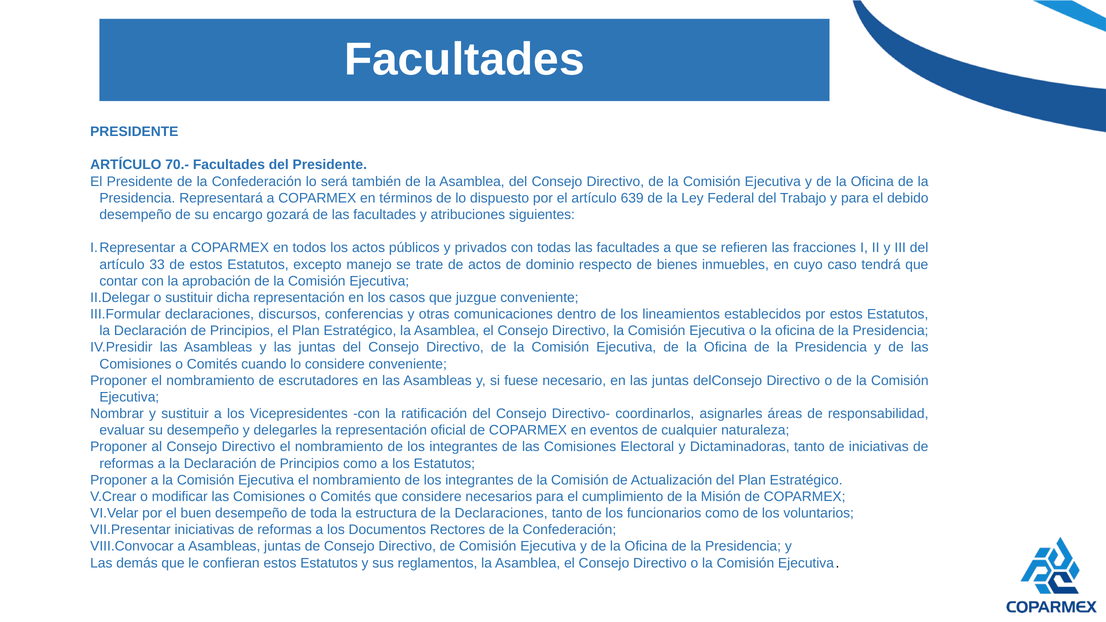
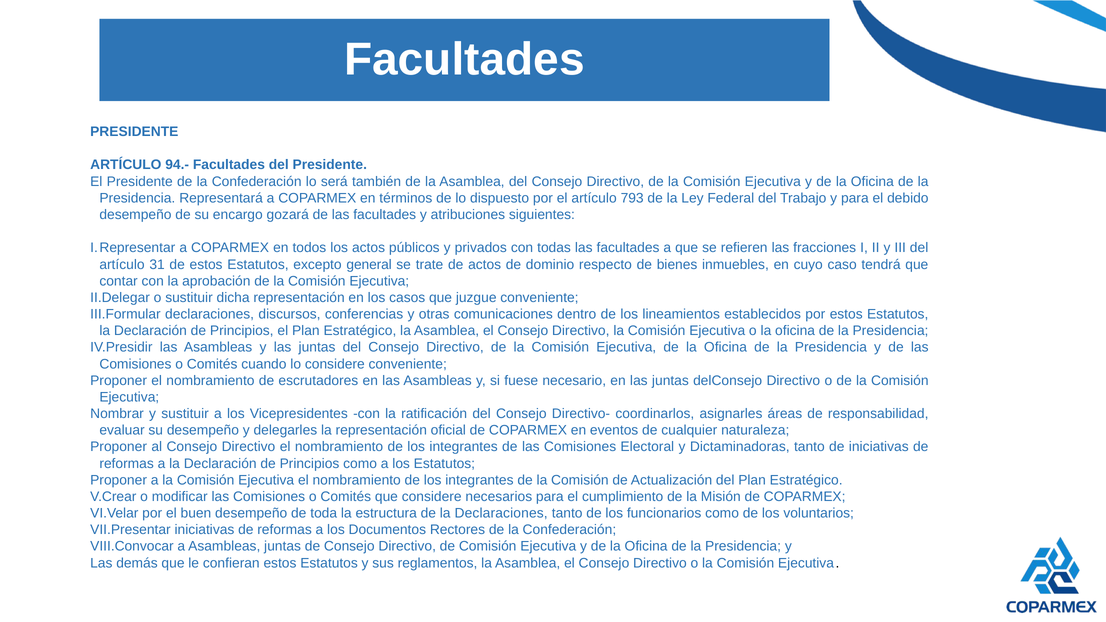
70.-: 70.- -> 94.-
639: 639 -> 793
33: 33 -> 31
manejo: manejo -> general
